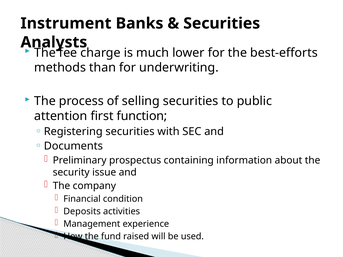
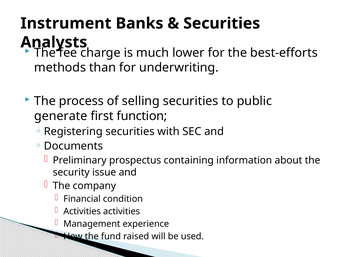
attention: attention -> generate
Deposits at (82, 212): Deposits -> Activities
